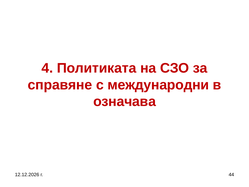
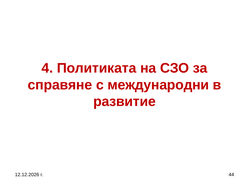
означава: означава -> развитие
